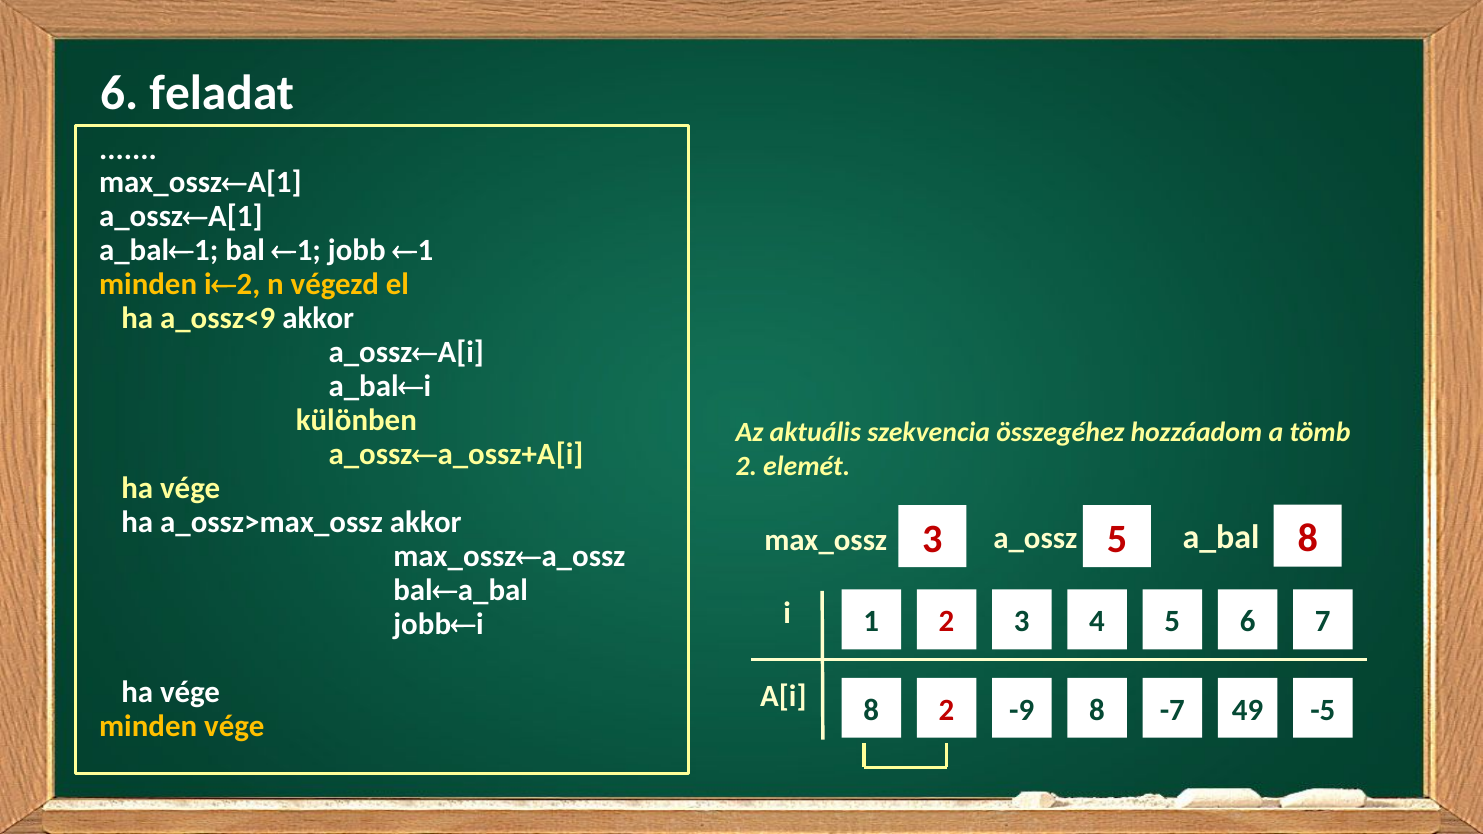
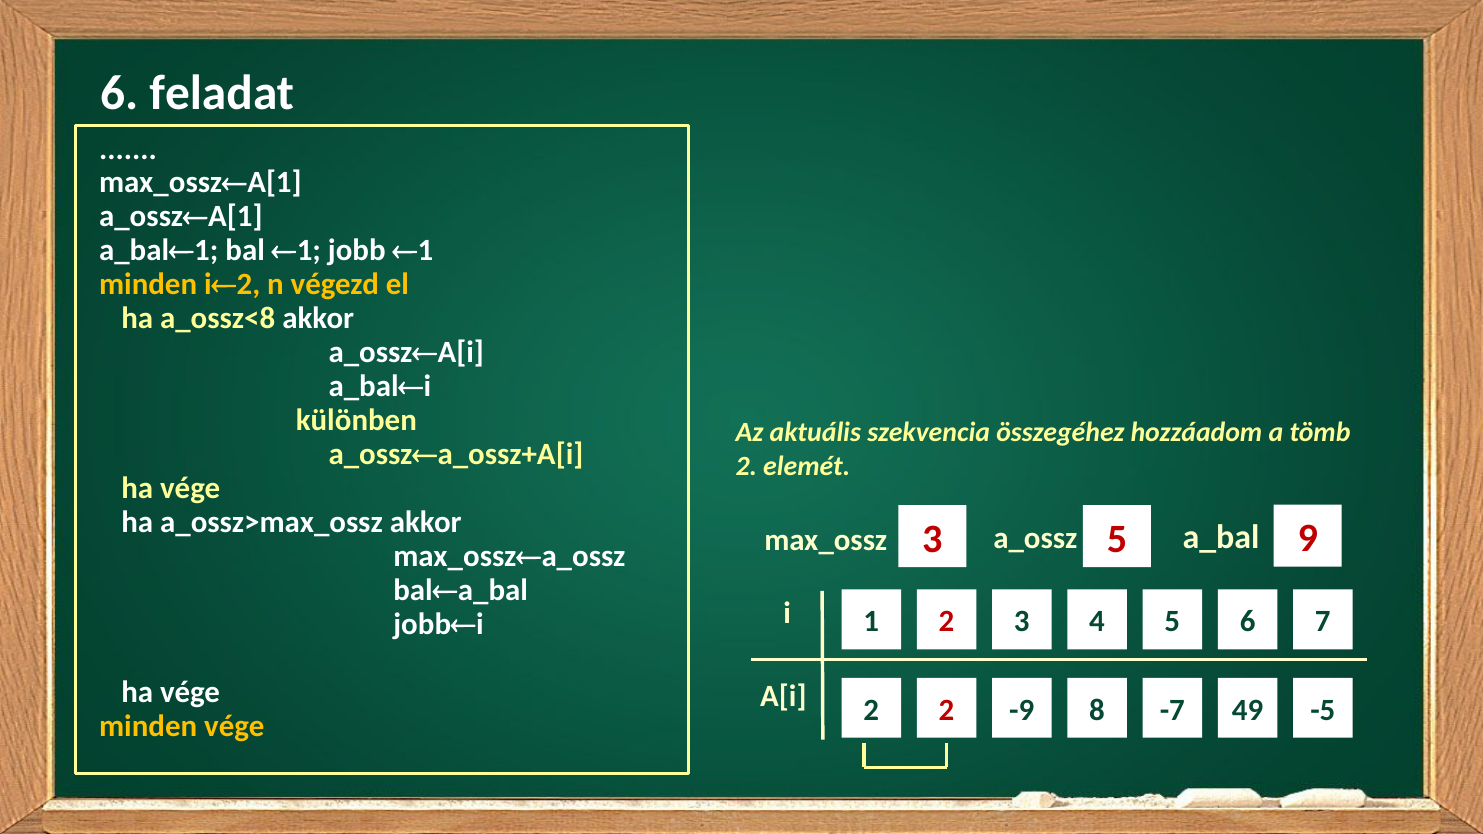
a_ossz<9: a_ossz<9 -> a_ossz<8
a_bal 8: 8 -> 9
A[i 8: 8 -> 2
